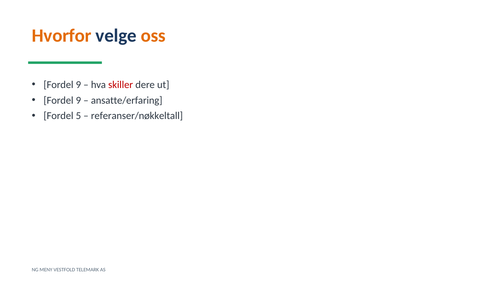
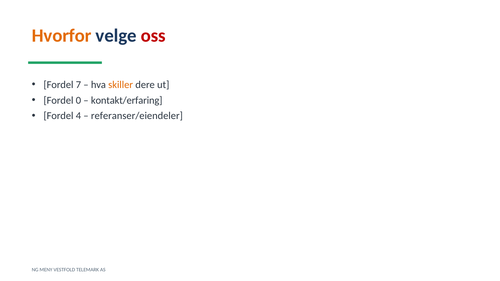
oss colour: orange -> red
9 at (78, 85): 9 -> 7
skiller colour: red -> orange
9 at (78, 100): 9 -> 0
ansatte/erfaring: ansatte/erfaring -> kontakt/erfaring
5: 5 -> 4
referanser/nøkkeltall: referanser/nøkkeltall -> referanser/eiendeler
